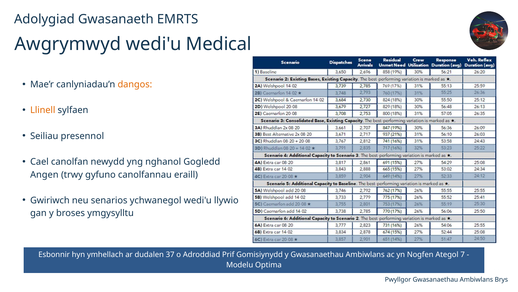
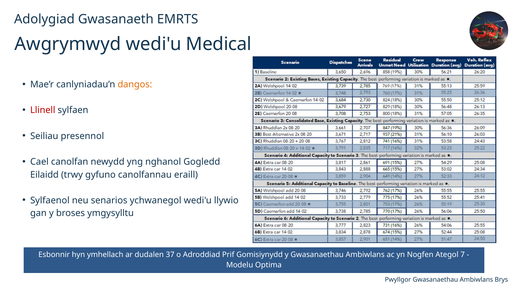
Llinell colour: orange -> red
Angen: Angen -> Eilaidd
Gwiriwch: Gwiriwch -> Sylfaenol
